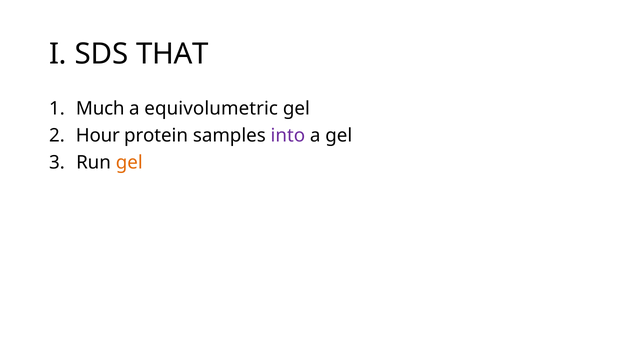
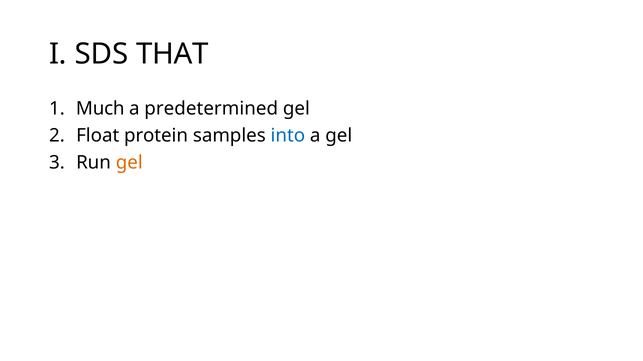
equivolumetric: equivolumetric -> predetermined
Hour: Hour -> Float
into colour: purple -> blue
